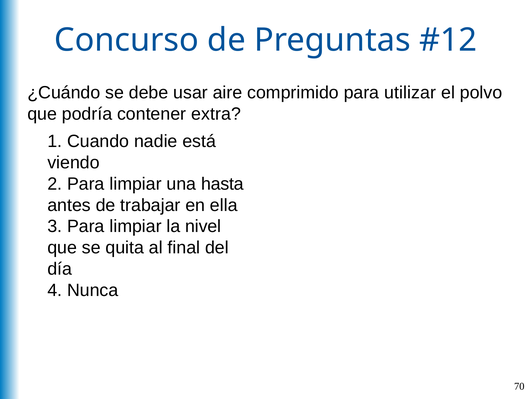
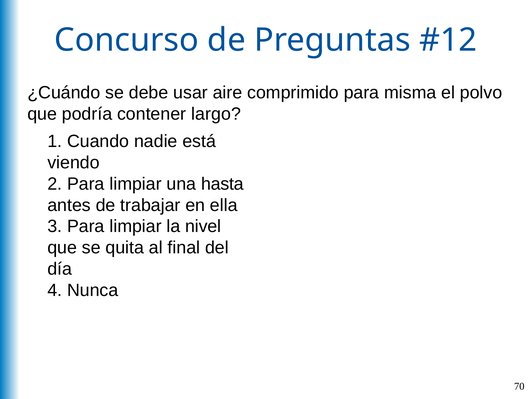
utilizar: utilizar -> misma
extra: extra -> largo
